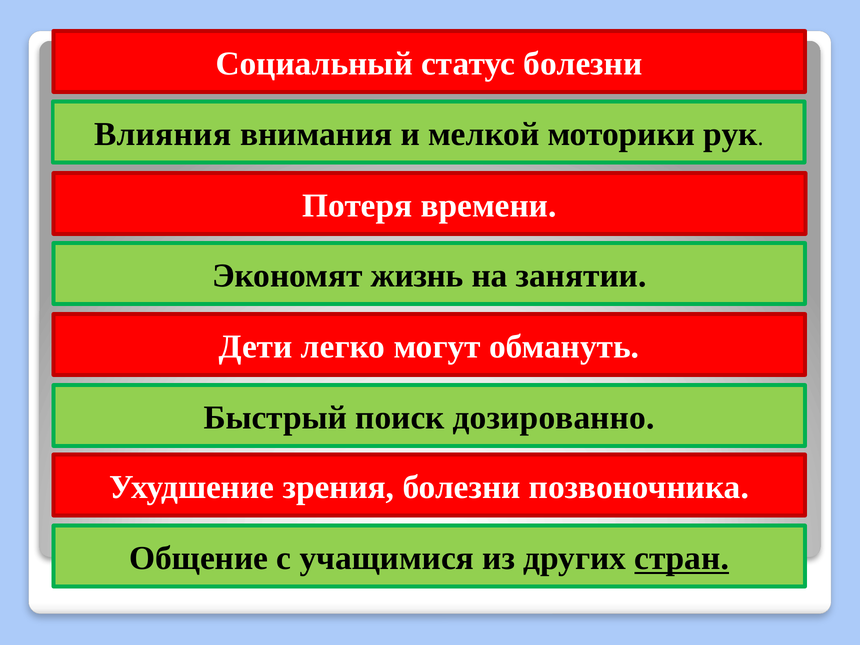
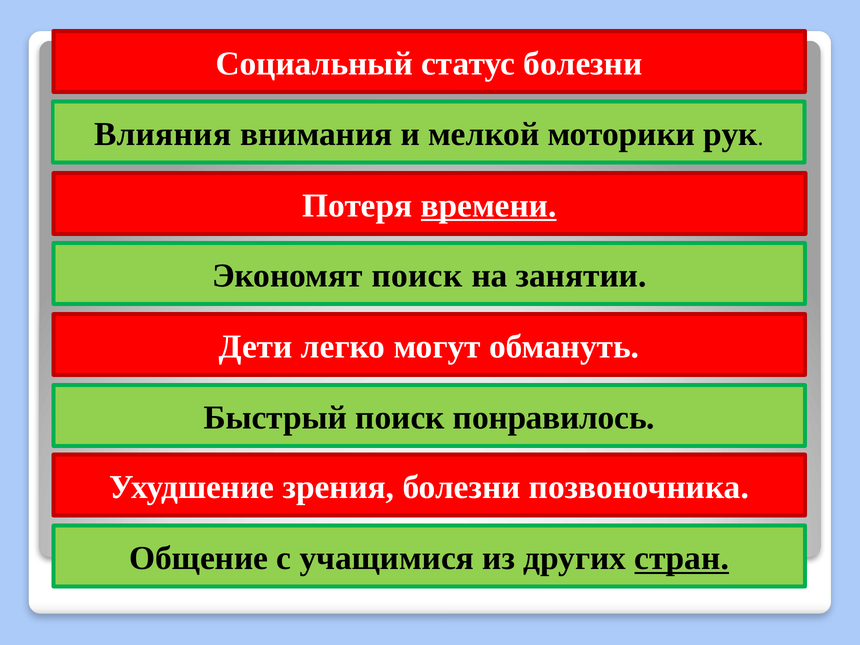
времени underline: none -> present
Экономят жизнь: жизнь -> поиск
дозированно: дозированно -> понравилось
